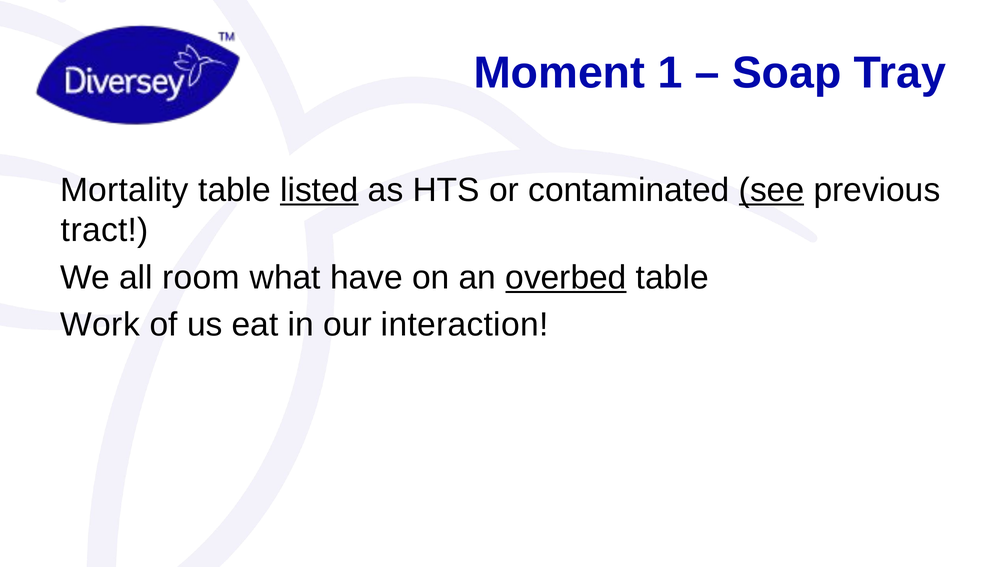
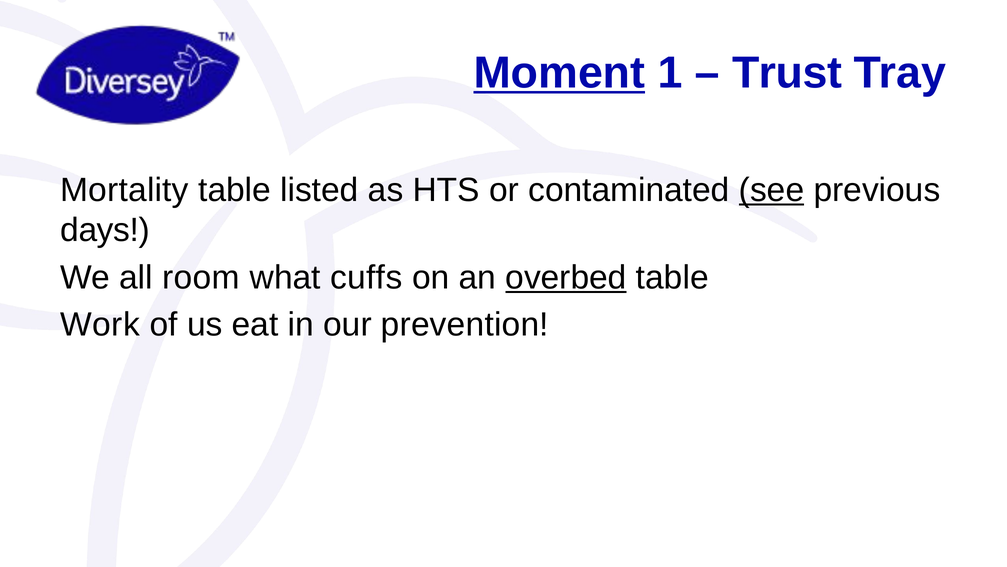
Moment underline: none -> present
Soap: Soap -> Trust
listed underline: present -> none
tract: tract -> days
have: have -> cuffs
interaction: interaction -> prevention
